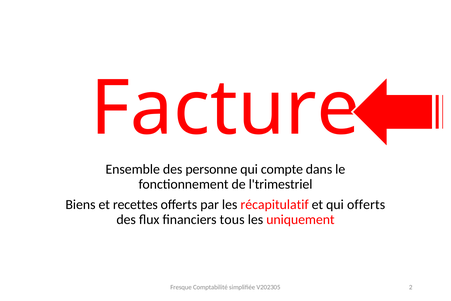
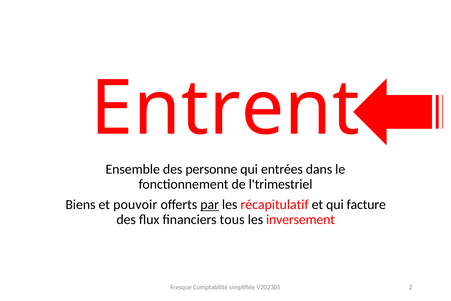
Facture: Facture -> Entrent
compte: compte -> entrées
recettes: recettes -> pouvoir
par underline: none -> present
qui offerts: offerts -> facture
uniquement: uniquement -> inversement
